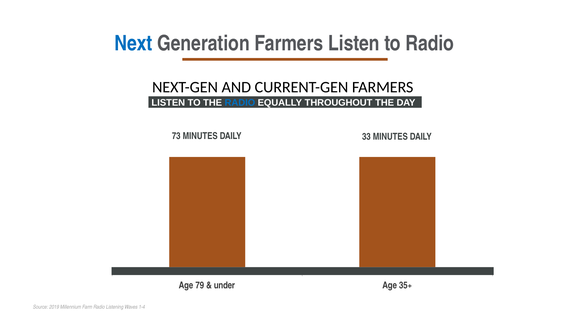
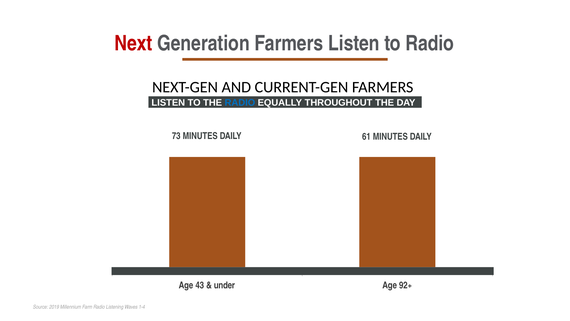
Next colour: blue -> red
33: 33 -> 61
79: 79 -> 43
35+: 35+ -> 92+
